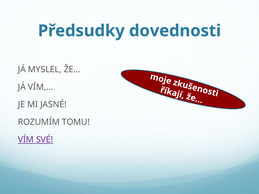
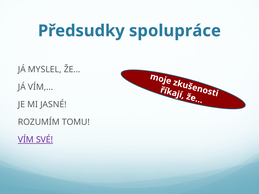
dovednosti: dovednosti -> spolupráce
